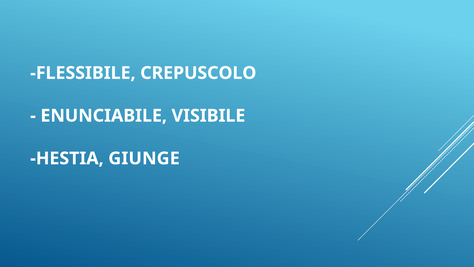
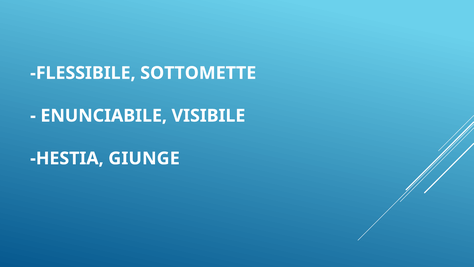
CREPUSCOLO: CREPUSCOLO -> SOTTOMETTE
